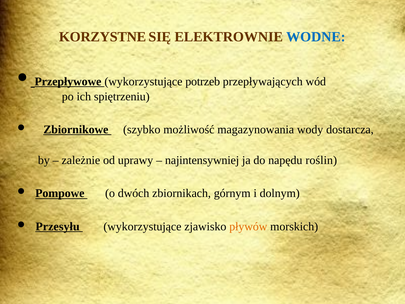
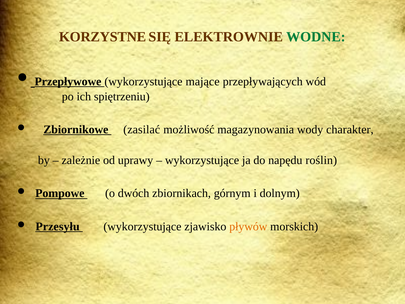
WODNE colour: blue -> green
potrzeb: potrzeb -> mające
szybko: szybko -> zasilać
dostarcza: dostarcza -> charakter
najintensywniej at (202, 160): najintensywniej -> wykorzystujące
